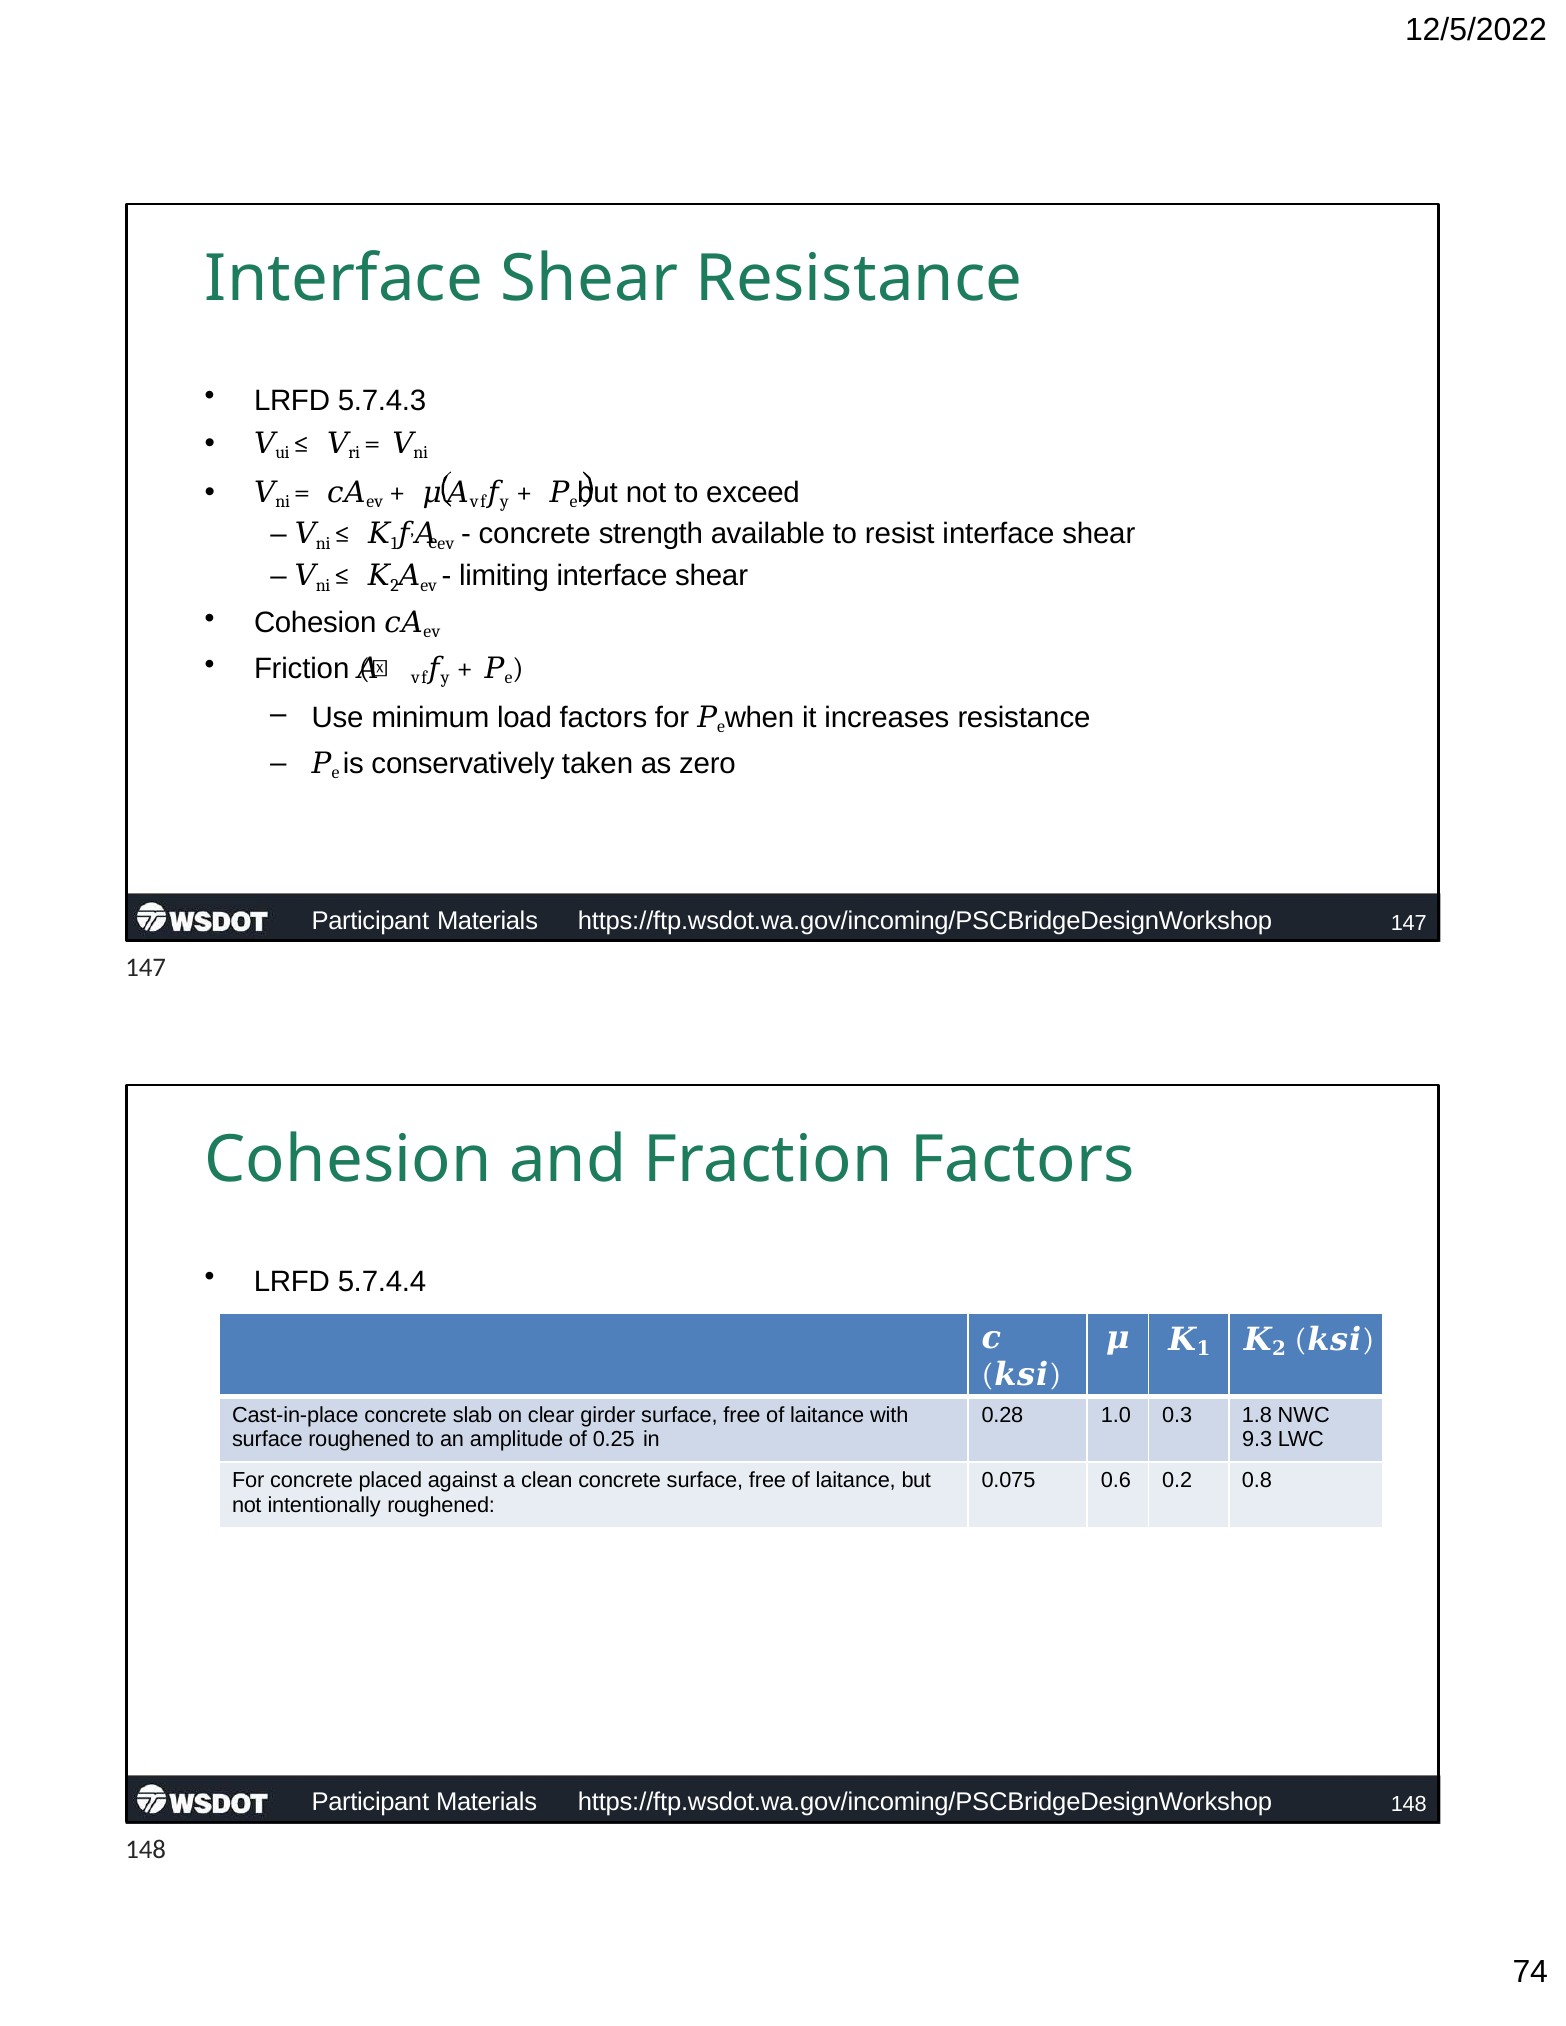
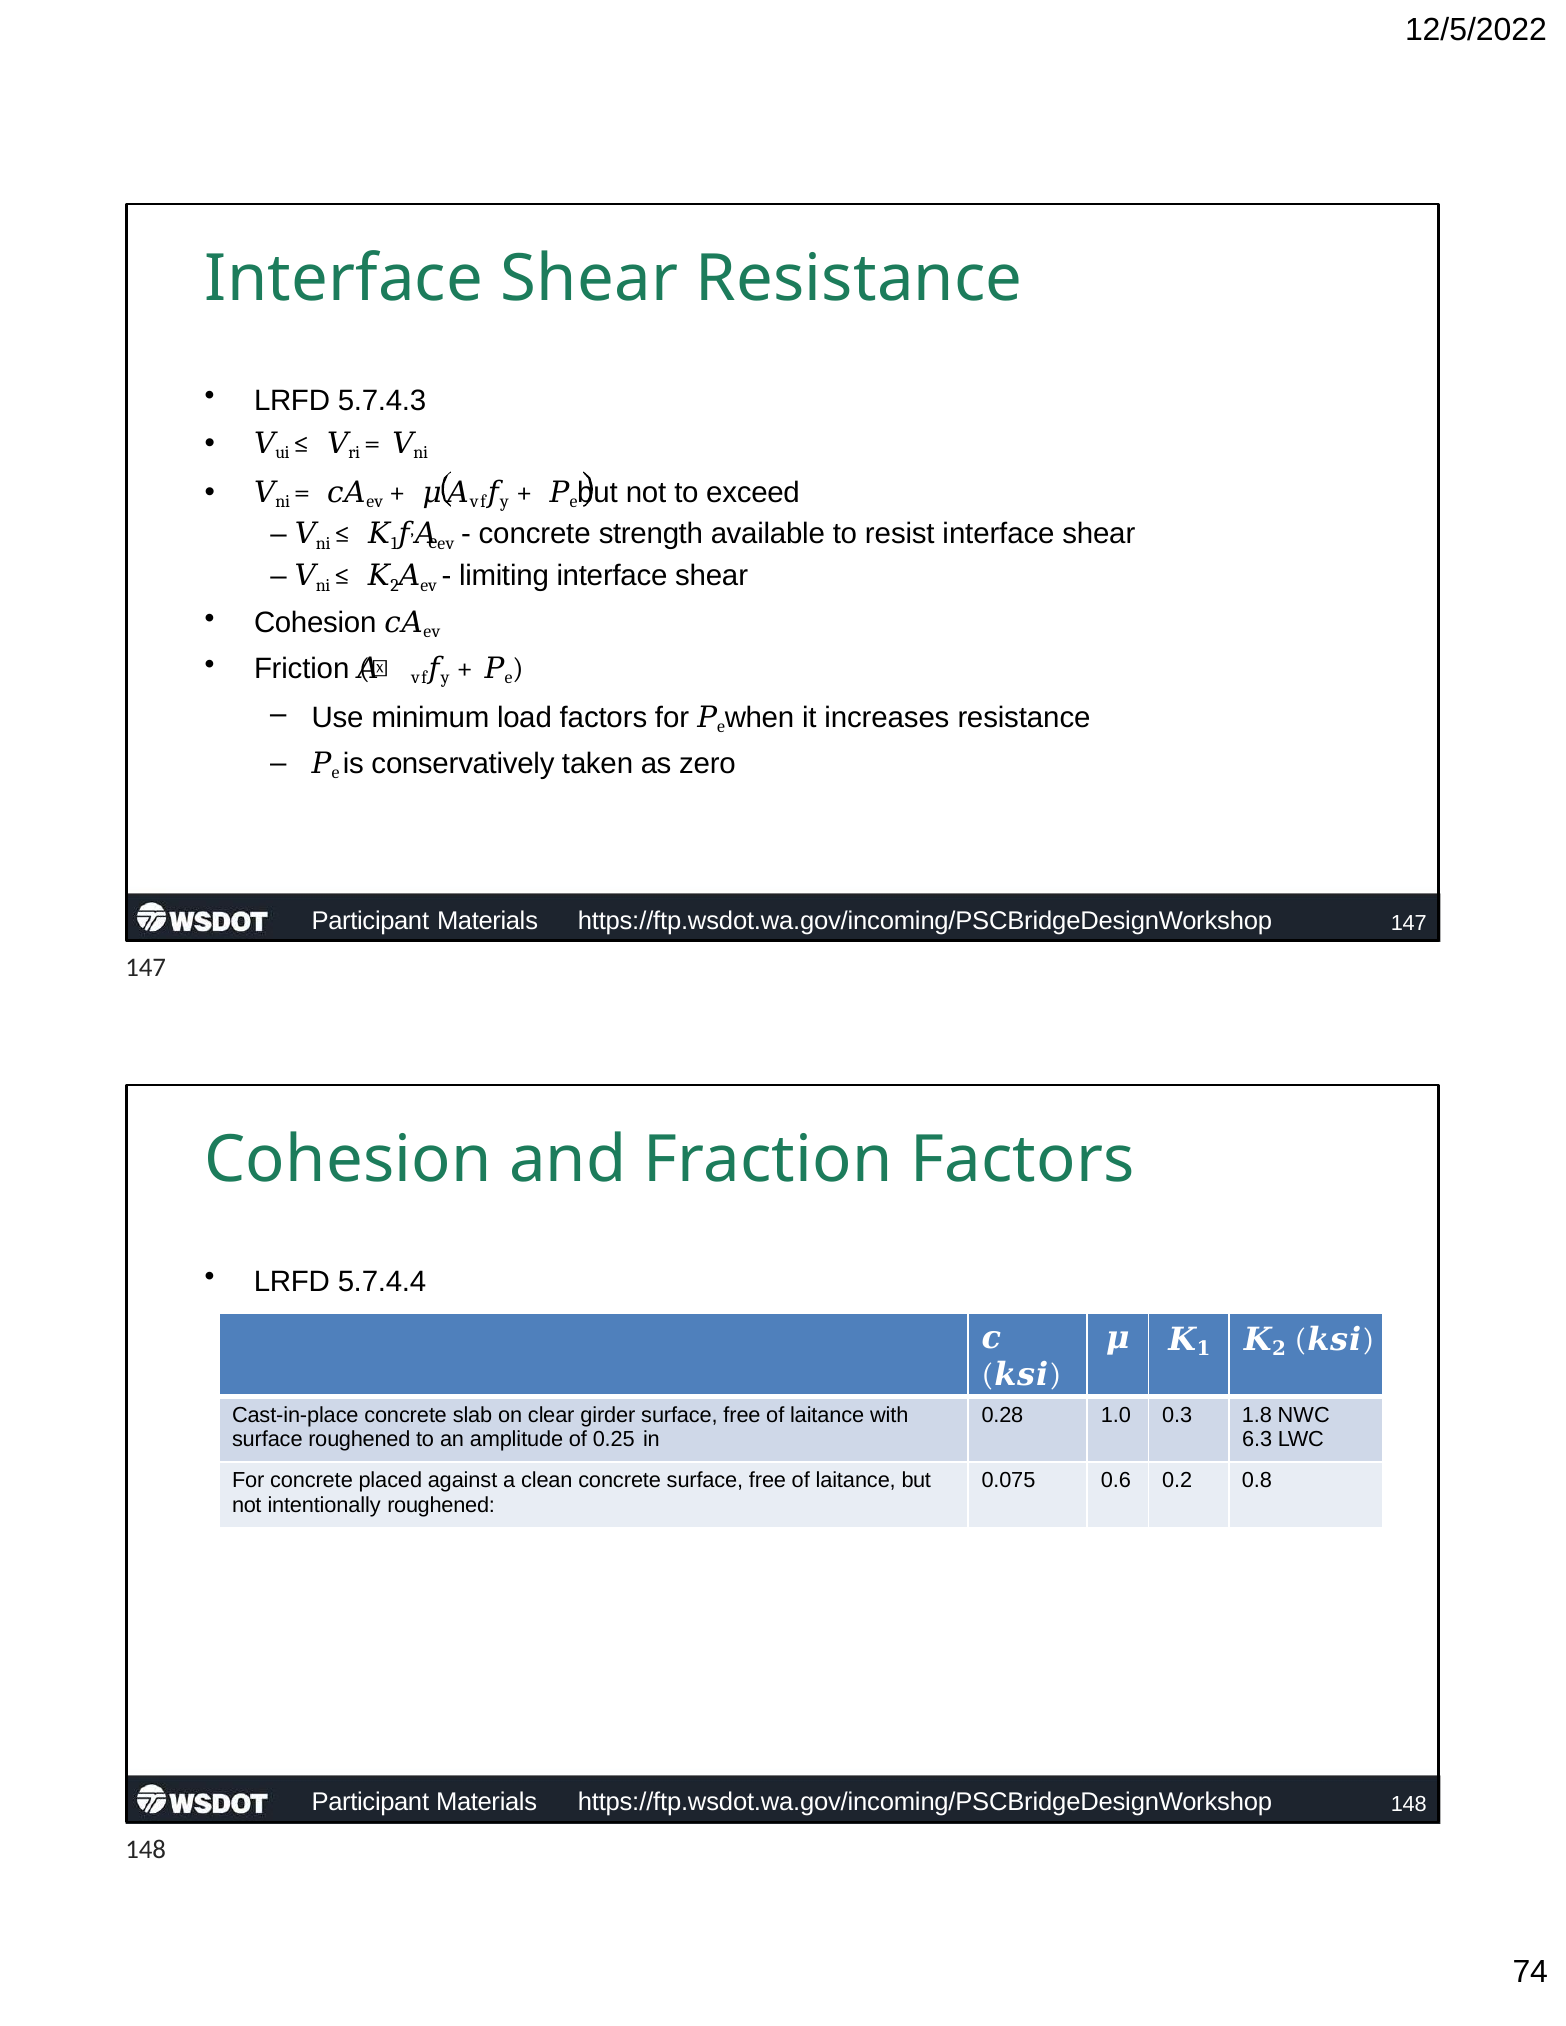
9.3: 9.3 -> 6.3
